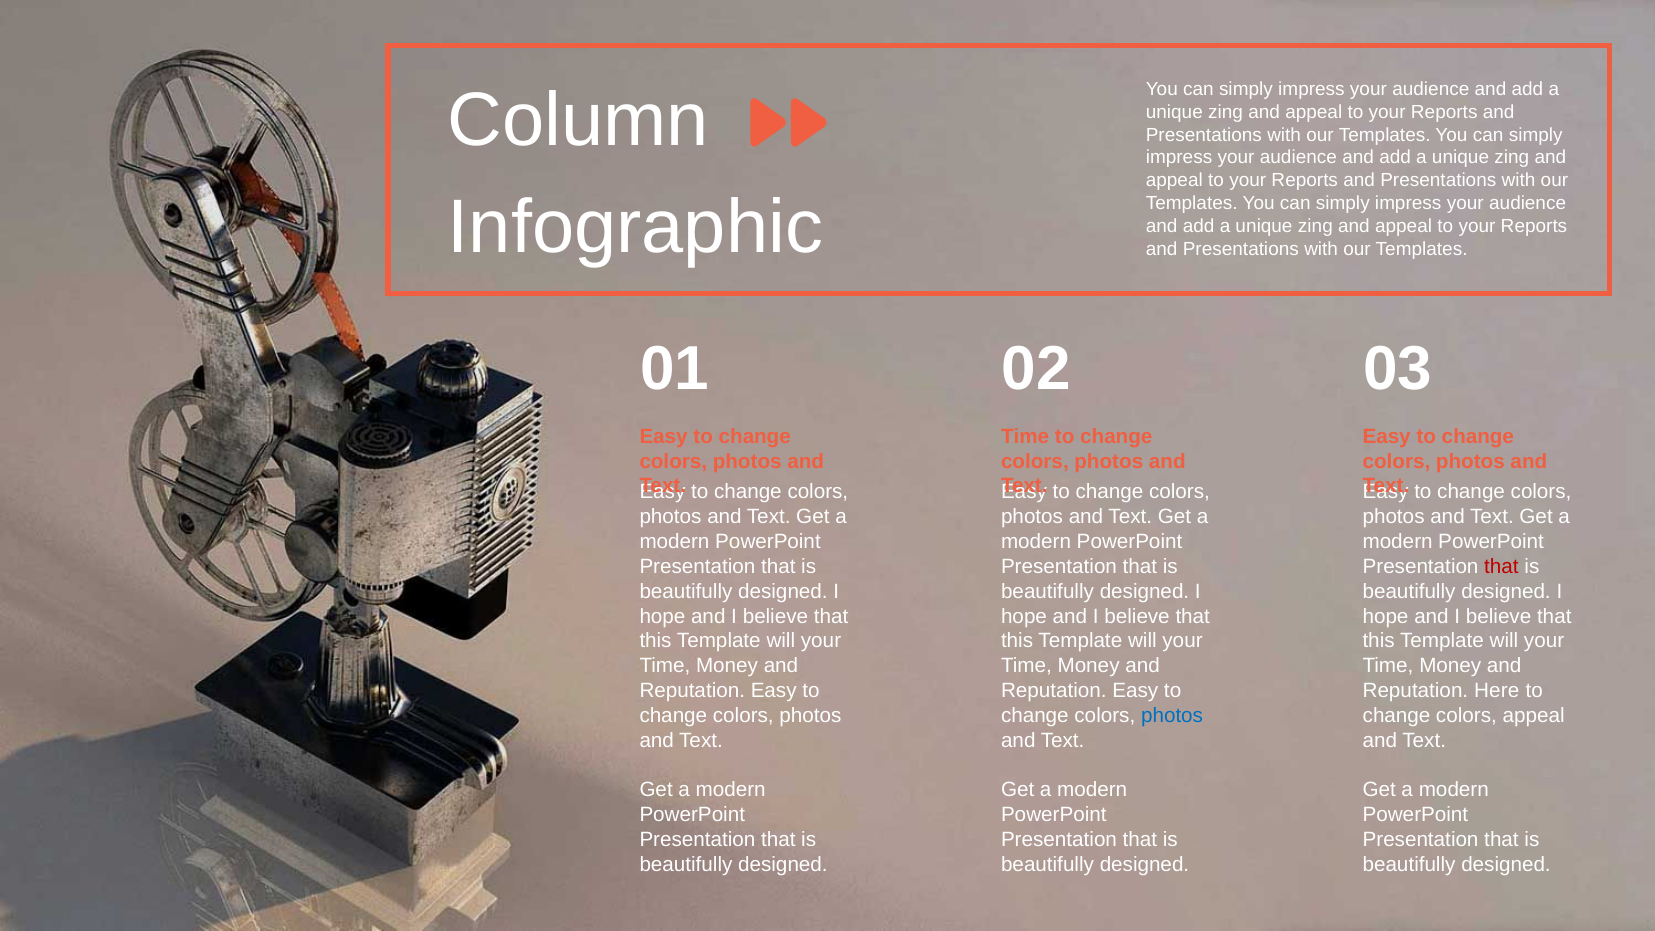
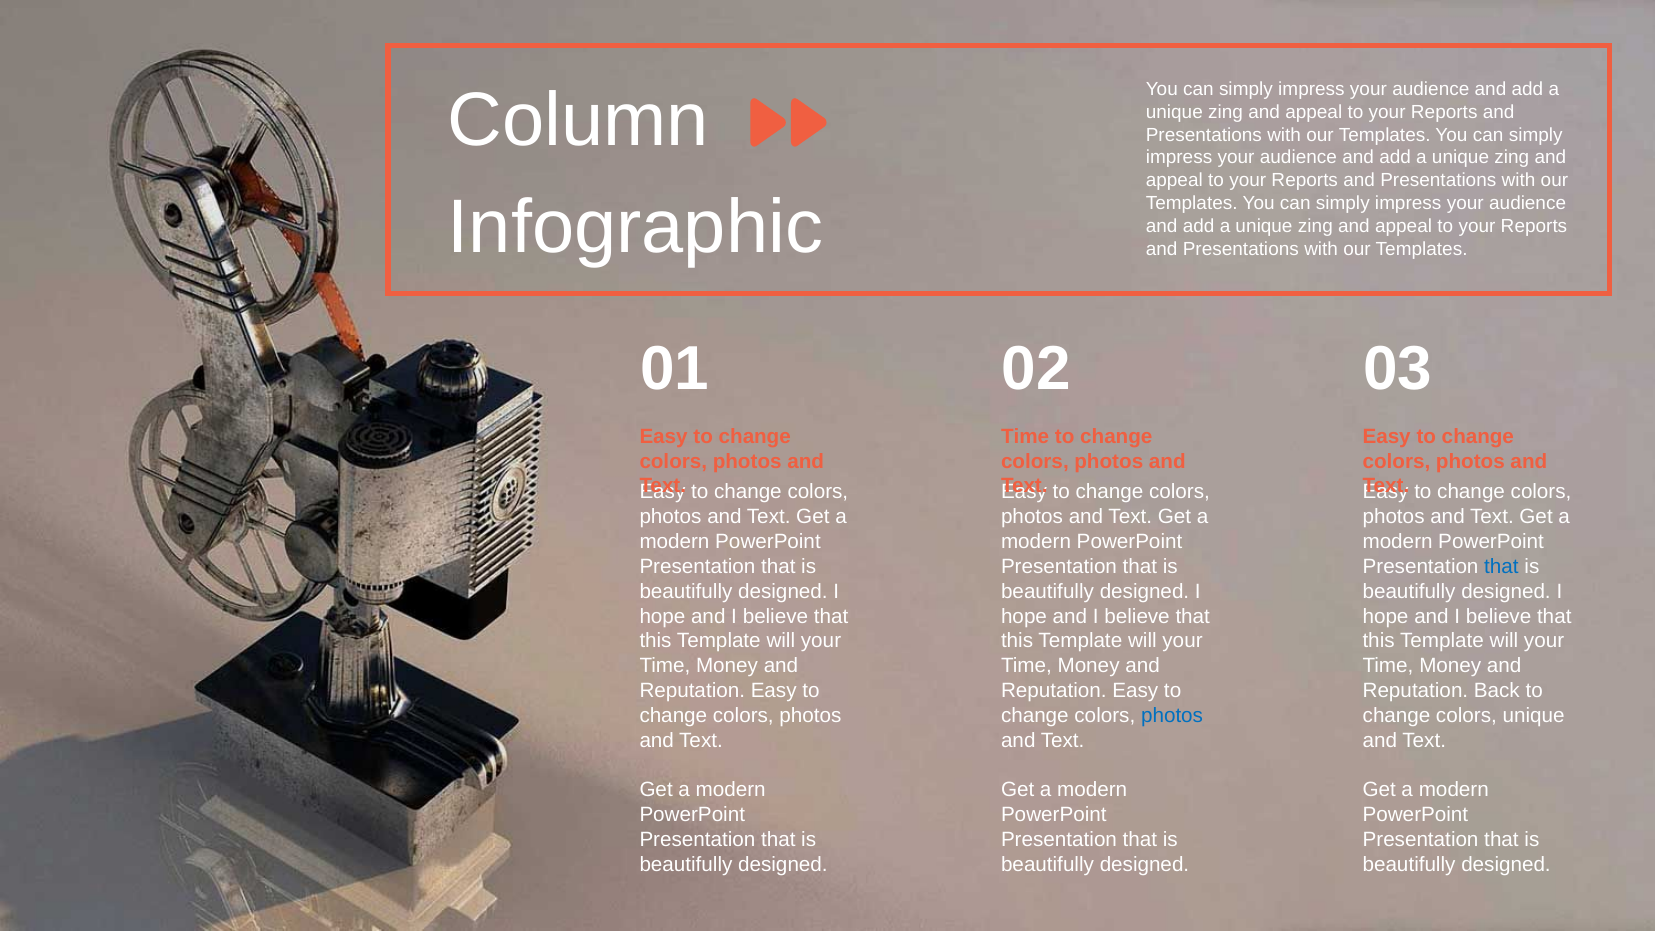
that at (1501, 567) colour: red -> blue
Here: Here -> Back
colors appeal: appeal -> unique
